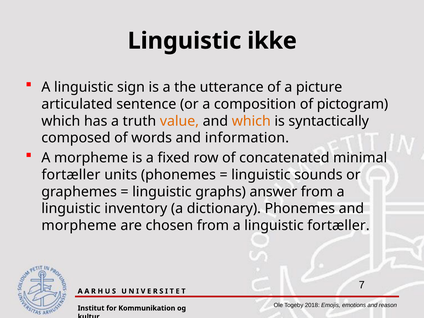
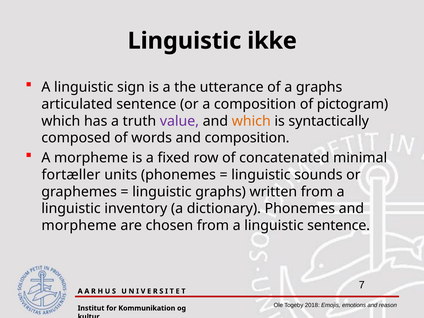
a picture: picture -> graphs
value colour: orange -> purple
and information: information -> composition
answer: answer -> written
linguistic fortæller: fortæller -> sentence
